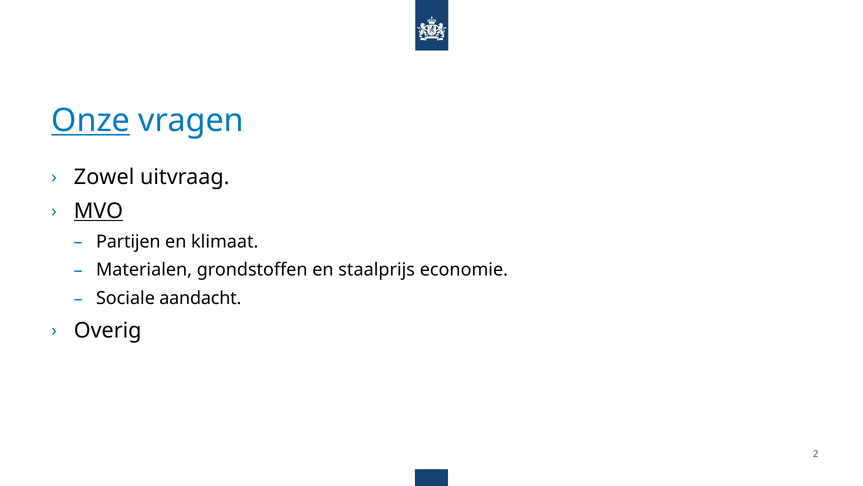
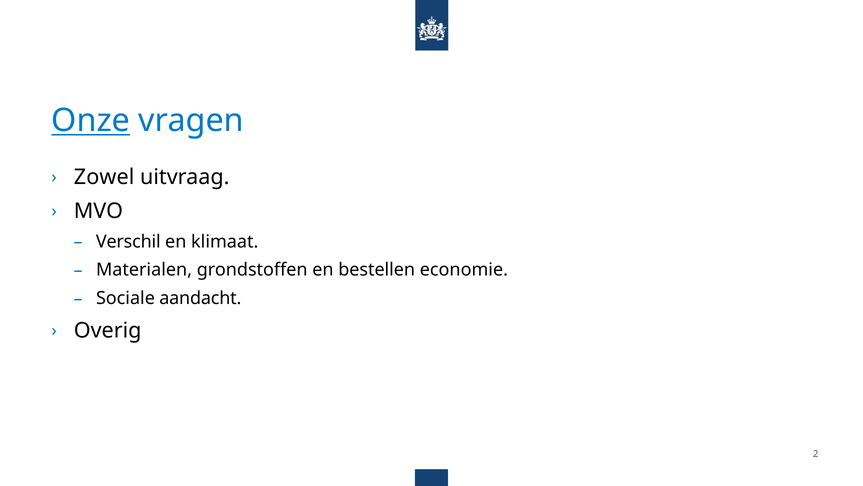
MVO underline: present -> none
Partijen: Partijen -> Verschil
staalprijs: staalprijs -> bestellen
